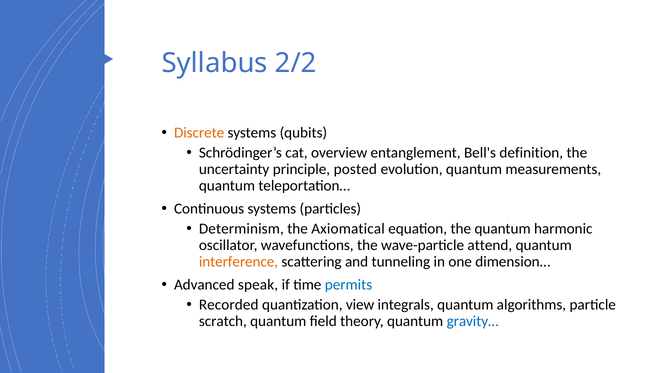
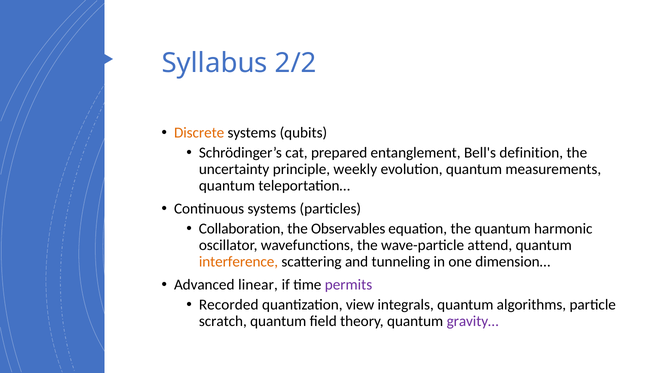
overview: overview -> prepared
posted: posted -> weekly
Determinism: Determinism -> Collaboration
Axiomatical: Axiomatical -> Observables
speak: speak -> linear
permits colour: blue -> purple
gravity… colour: blue -> purple
